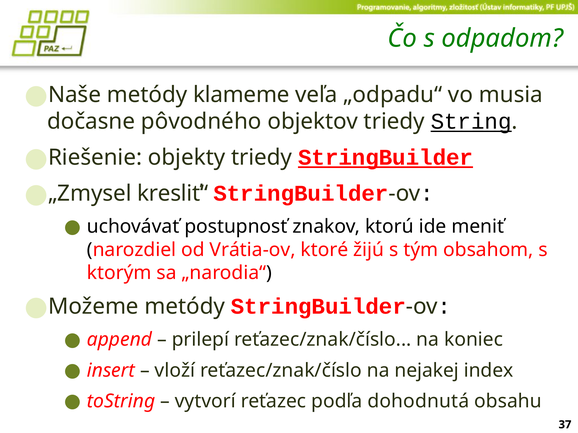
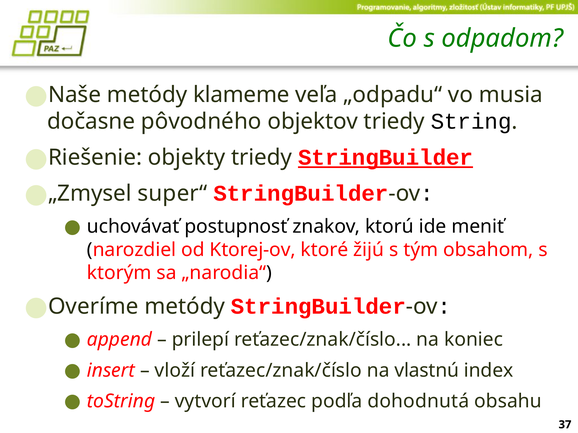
String underline: present -> none
kresliť“: kresliť“ -> super“
Vrátia-ov: Vrátia-ov -> Ktorej-ov
Možeme: Možeme -> Overíme
nejakej: nejakej -> vlastnú
